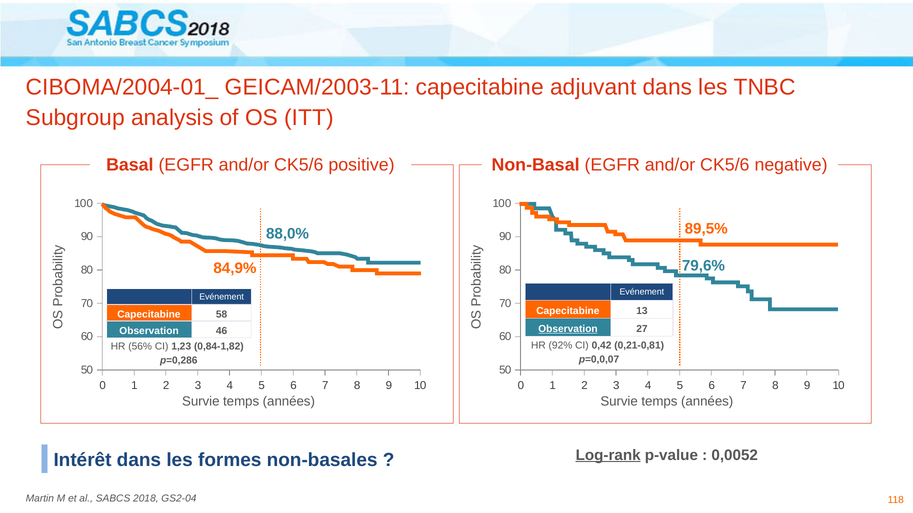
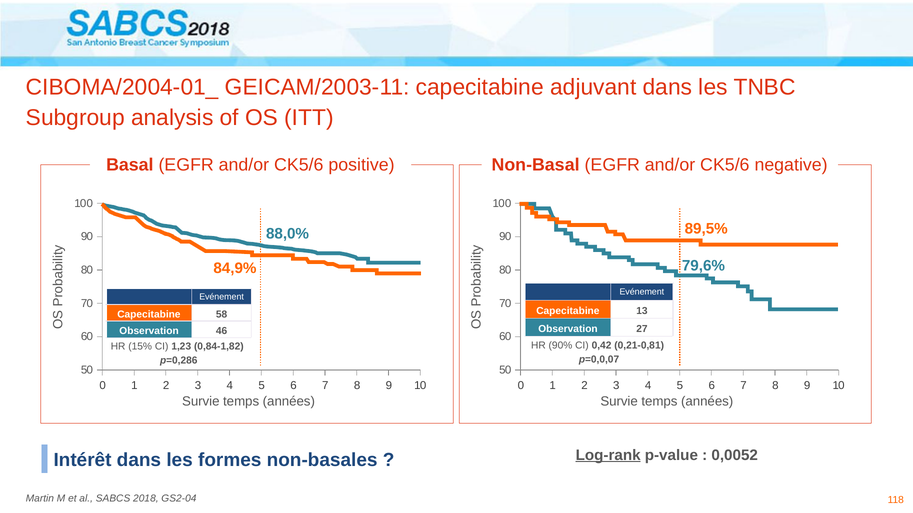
Observation at (568, 329) underline: present -> none
92%: 92% -> 90%
56%: 56% -> 15%
